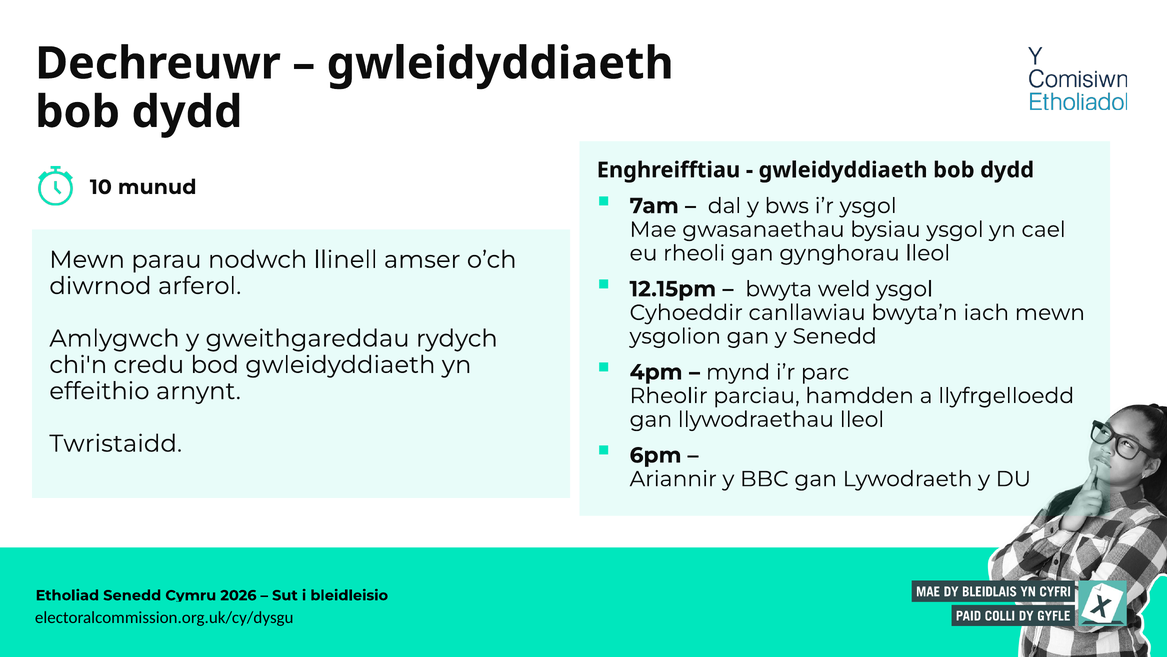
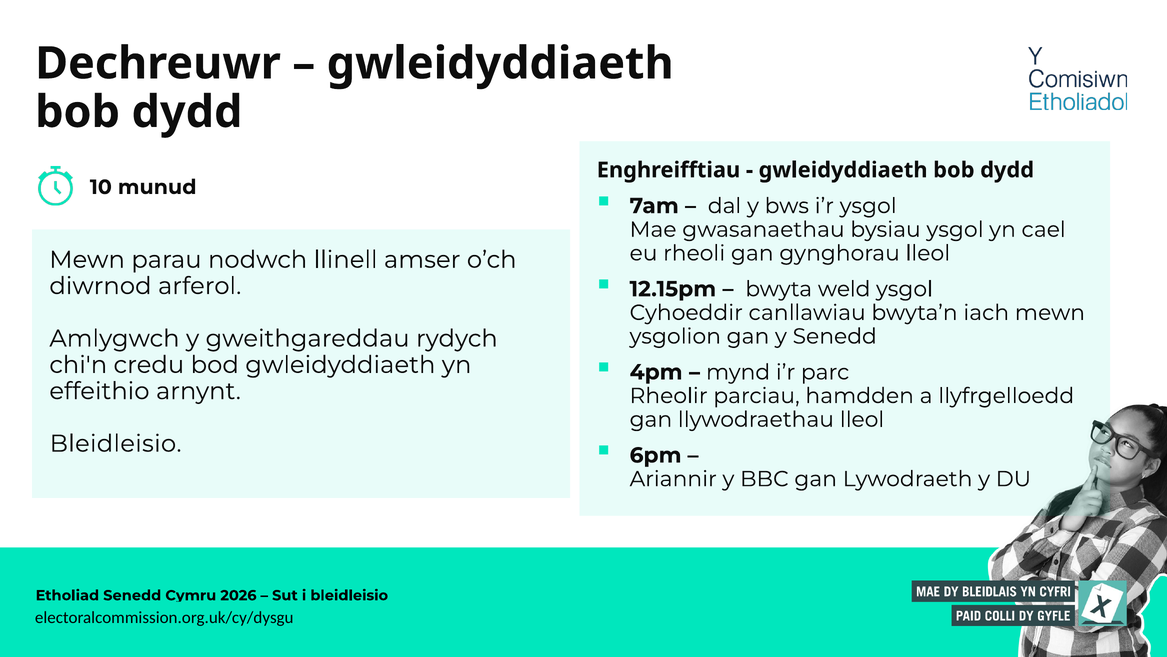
Twristaidd at (116, 443): Twristaidd -> Bleidleisio
